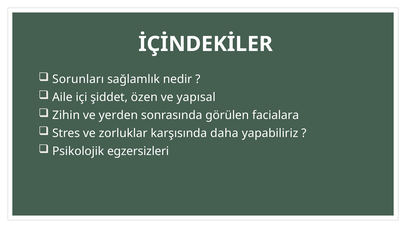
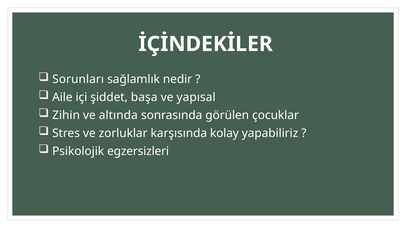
özen: özen -> başa
yerden: yerden -> altında
facialara: facialara -> çocuklar
daha: daha -> kolay
